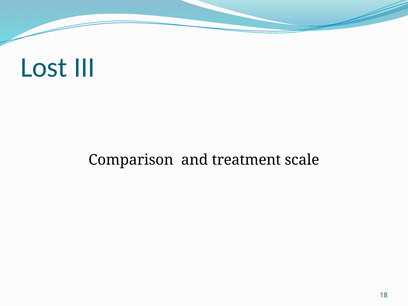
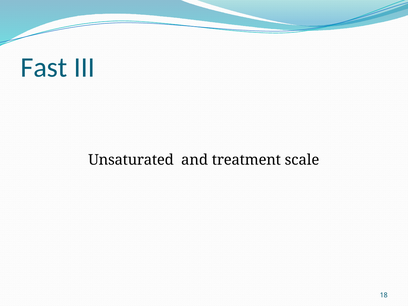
Lost: Lost -> Fast
Comparison: Comparison -> Unsaturated
